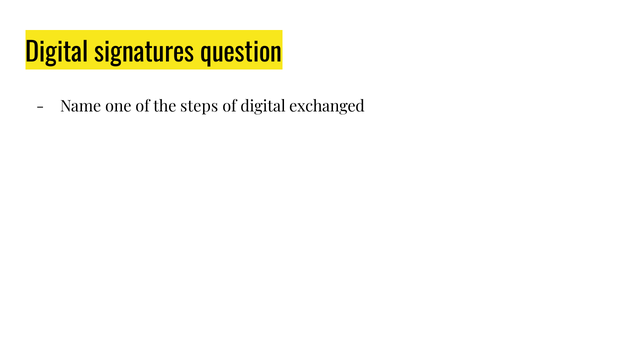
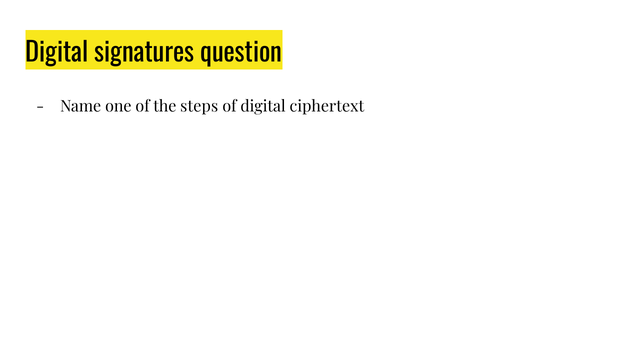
exchanged: exchanged -> ciphertext
